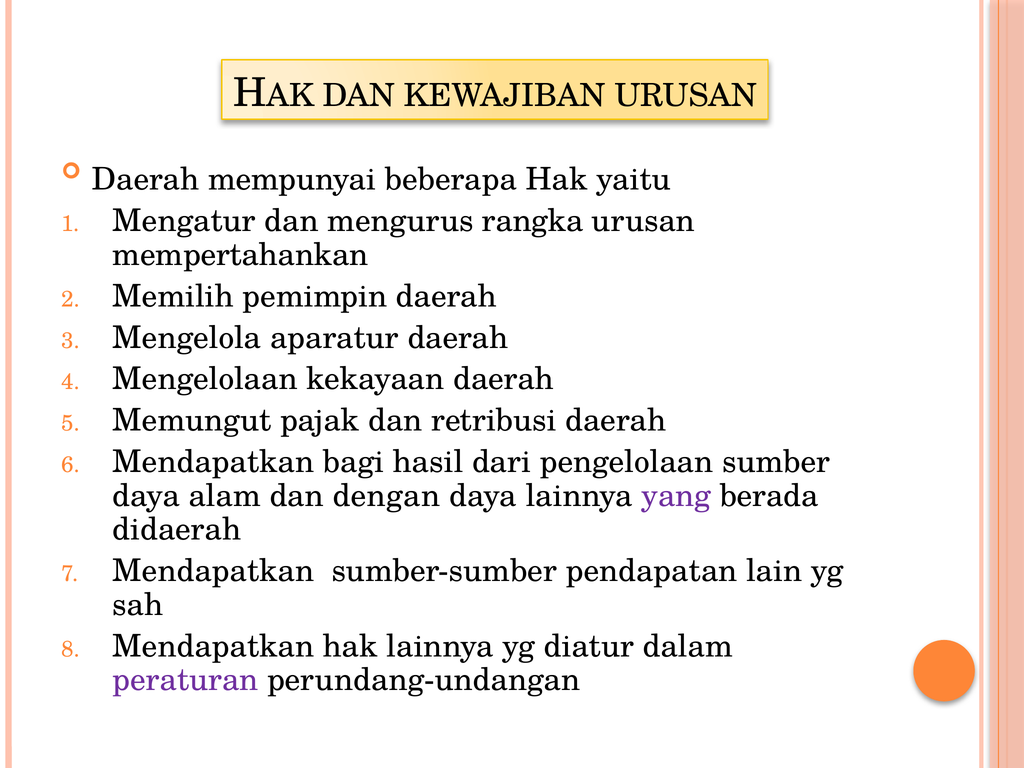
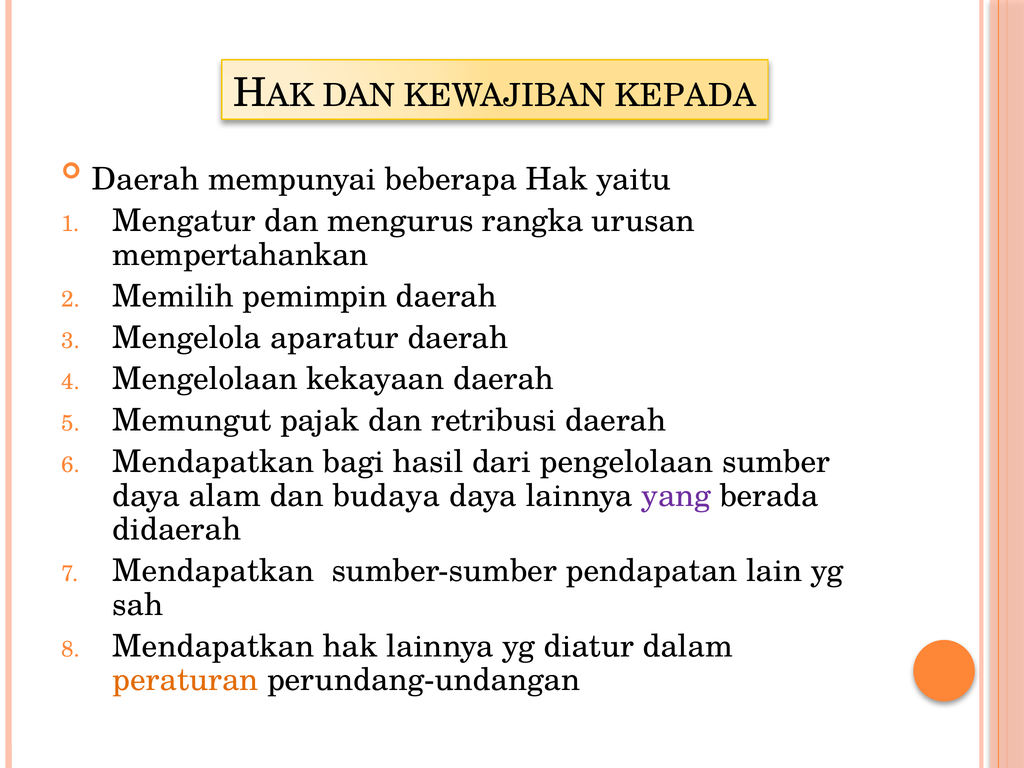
KEWAJIBAN URUSAN: URUSAN -> KEPADA
dengan: dengan -> budaya
peraturan colour: purple -> orange
